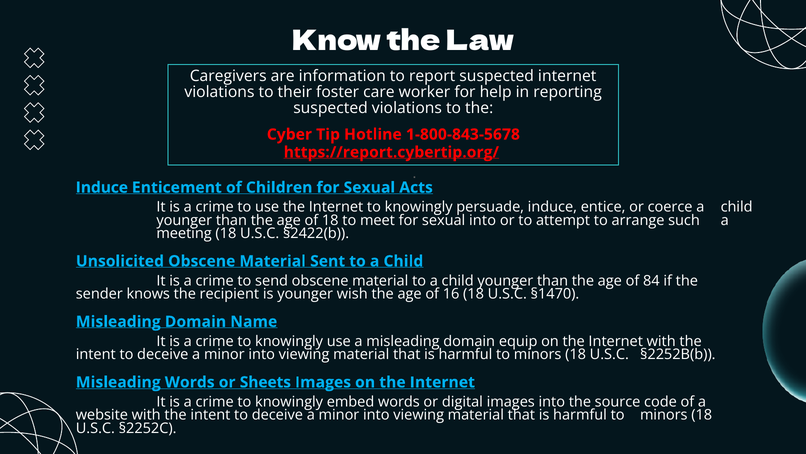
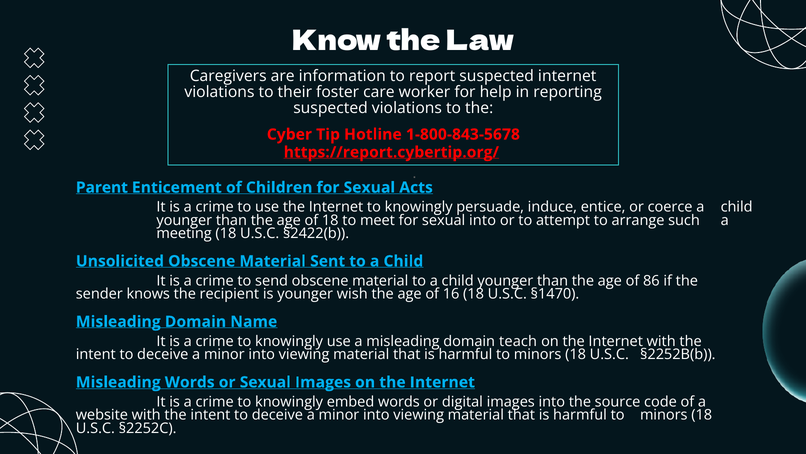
Induce at (102, 187): Induce -> Parent
84: 84 -> 86
equip: equip -> teach
or Sheets: Sheets -> Sexual
